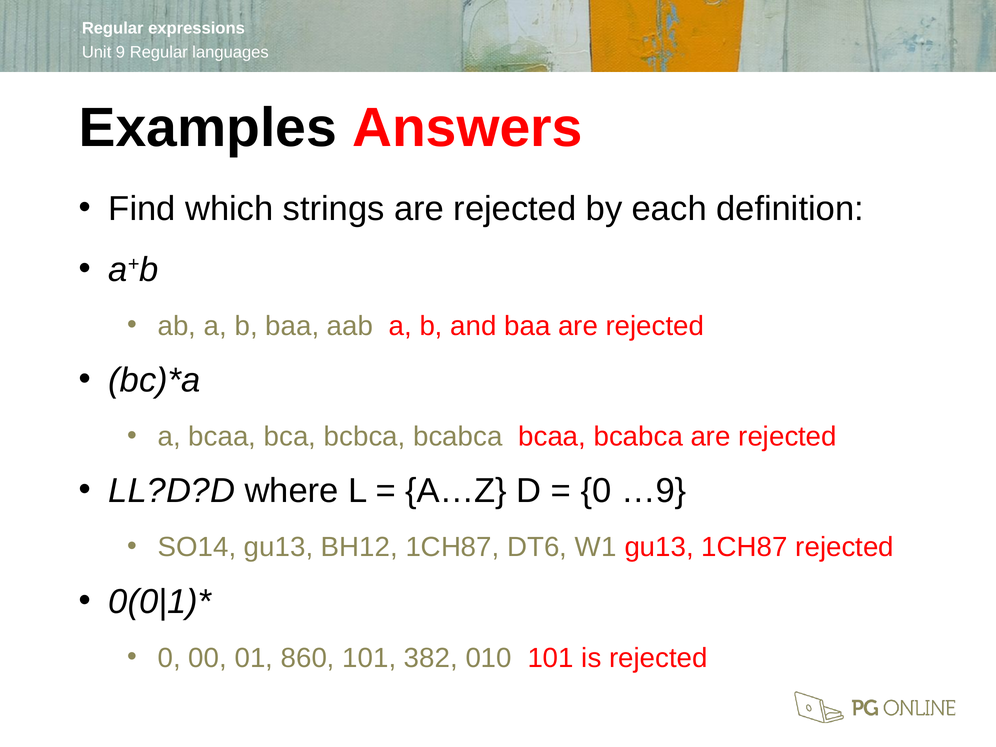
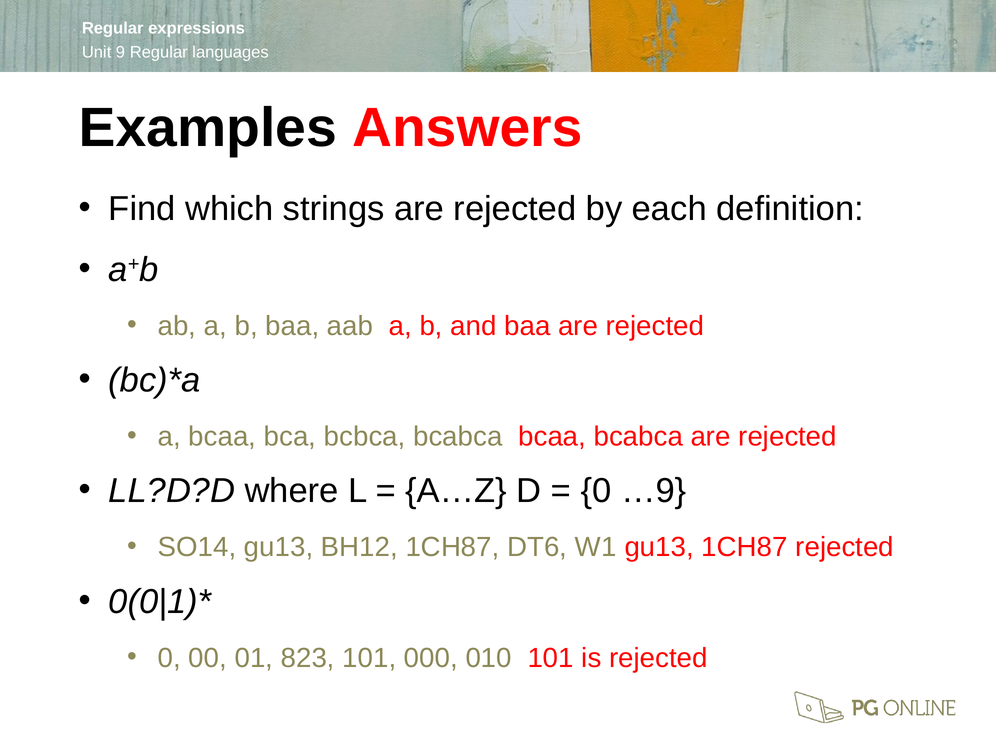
860: 860 -> 823
382: 382 -> 000
